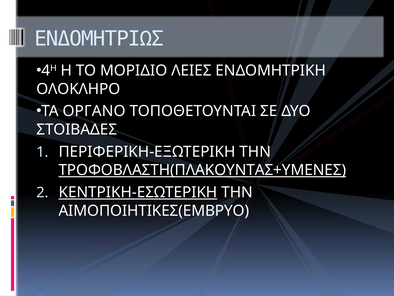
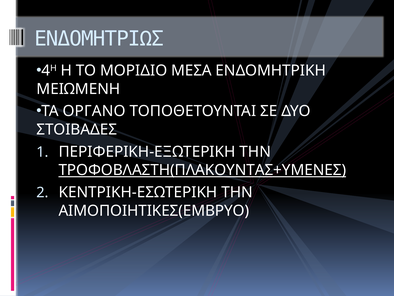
ΛΕΙΕΣ: ΛΕΙΕΣ -> ΜΕΣΑ
ΟΛΟΚΛΗΡΟ: ΟΛΟΚΛΗΡΟ -> ΜΕΙΩΜΕΝΗ
ΚΕΝΤΡΙΚΗ-ΕΣΩΤΕΡΙΚΗ underline: present -> none
